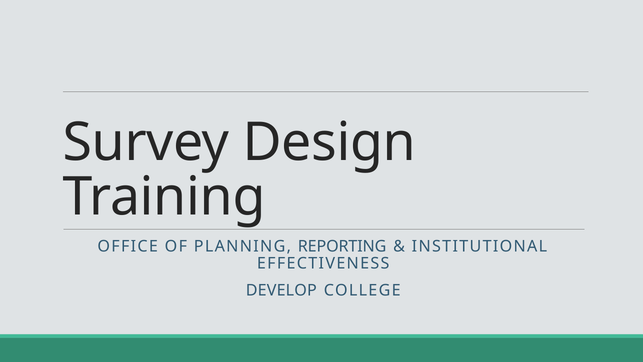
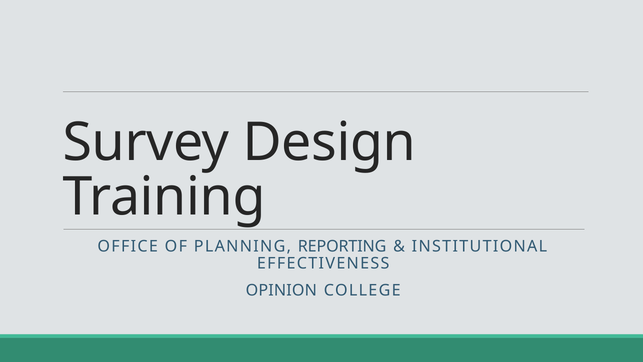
DEVELOP: DEVELOP -> OPINION
